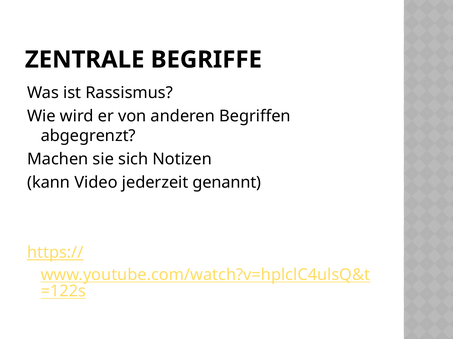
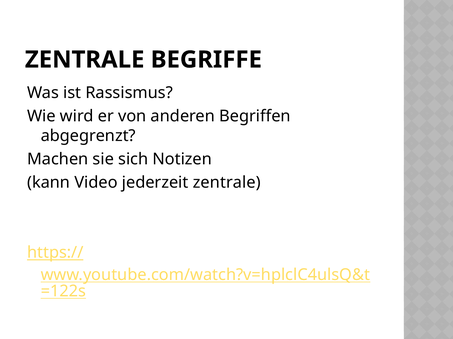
jederzeit genannt: genannt -> zentrale
